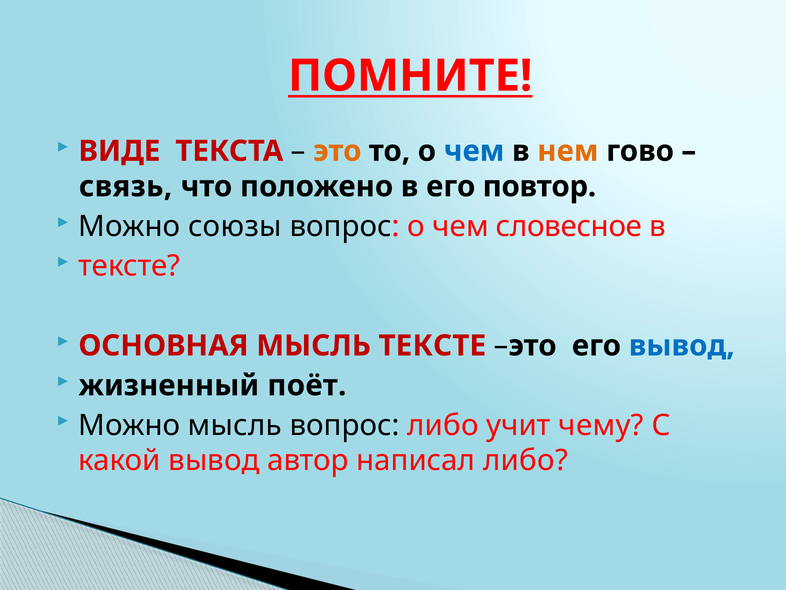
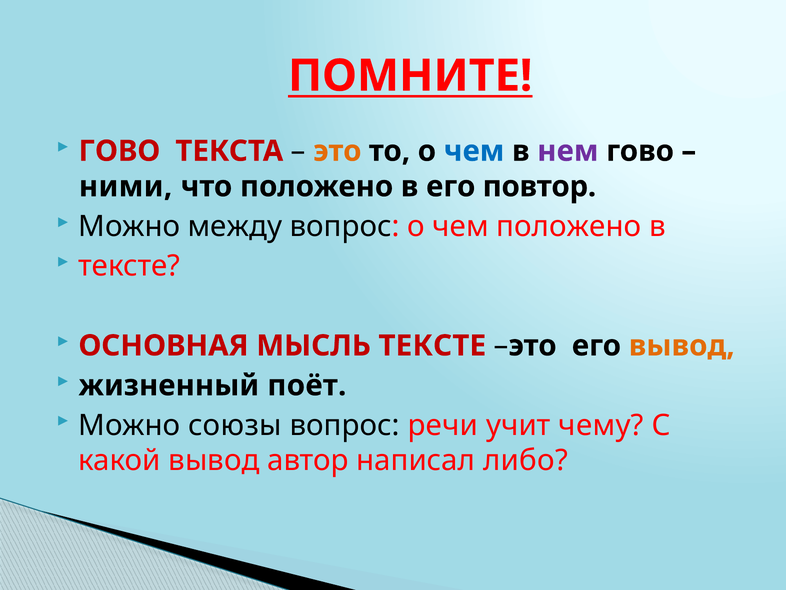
ВИДЕ at (119, 151): ВИДЕ -> ГОВО
нем colour: orange -> purple
связь: связь -> ними
союзы: союзы -> между
чем словесное: словесное -> положено
вывод at (682, 345) colour: blue -> orange
Можно мысль: мысль -> союзы
вопрос либо: либо -> речи
